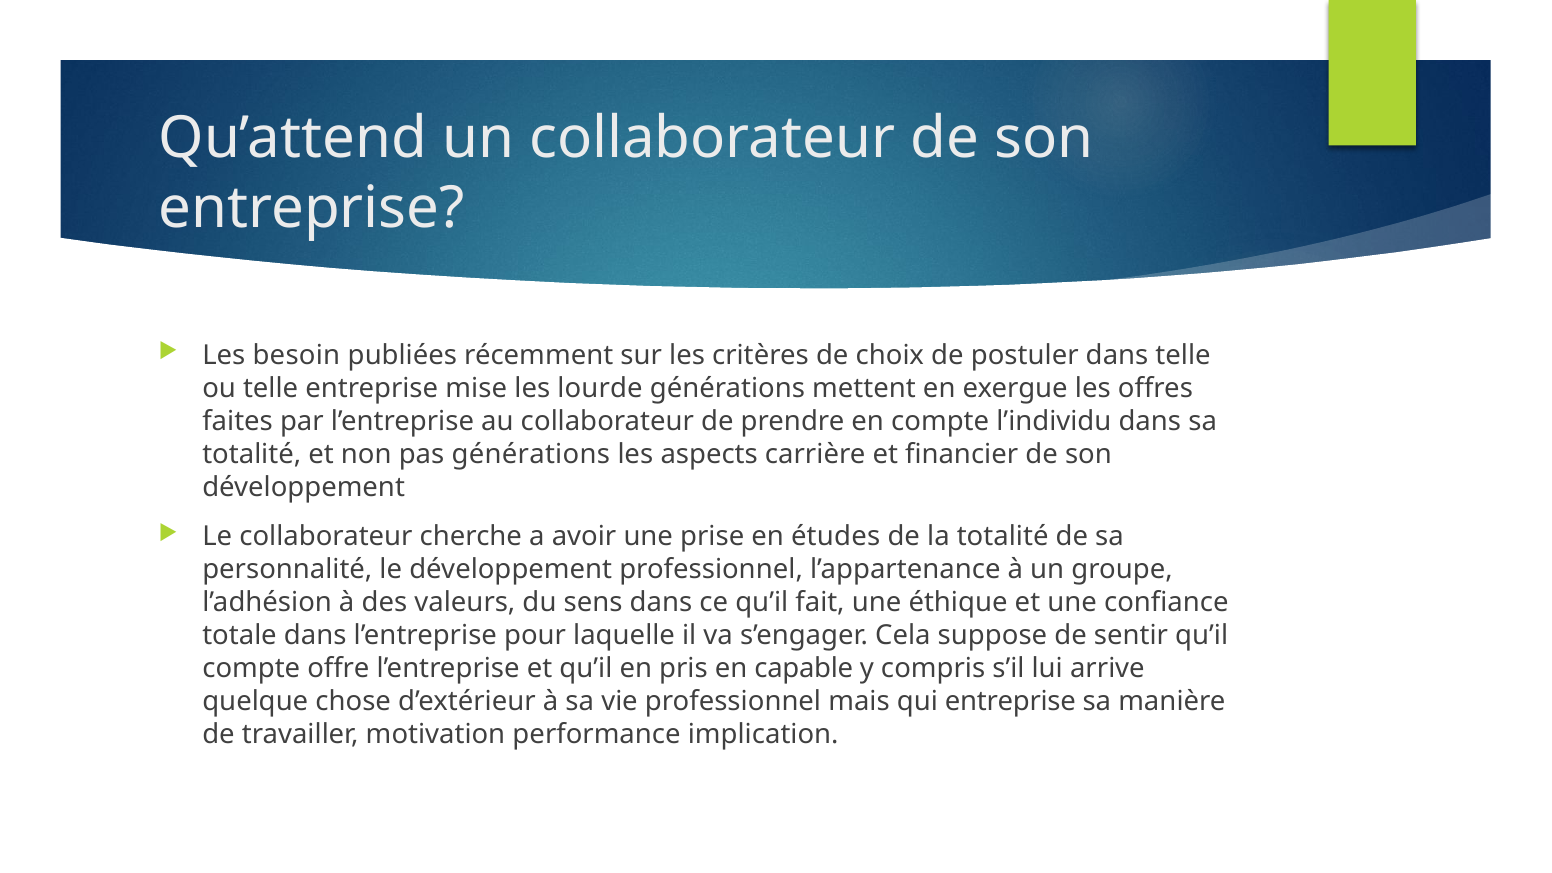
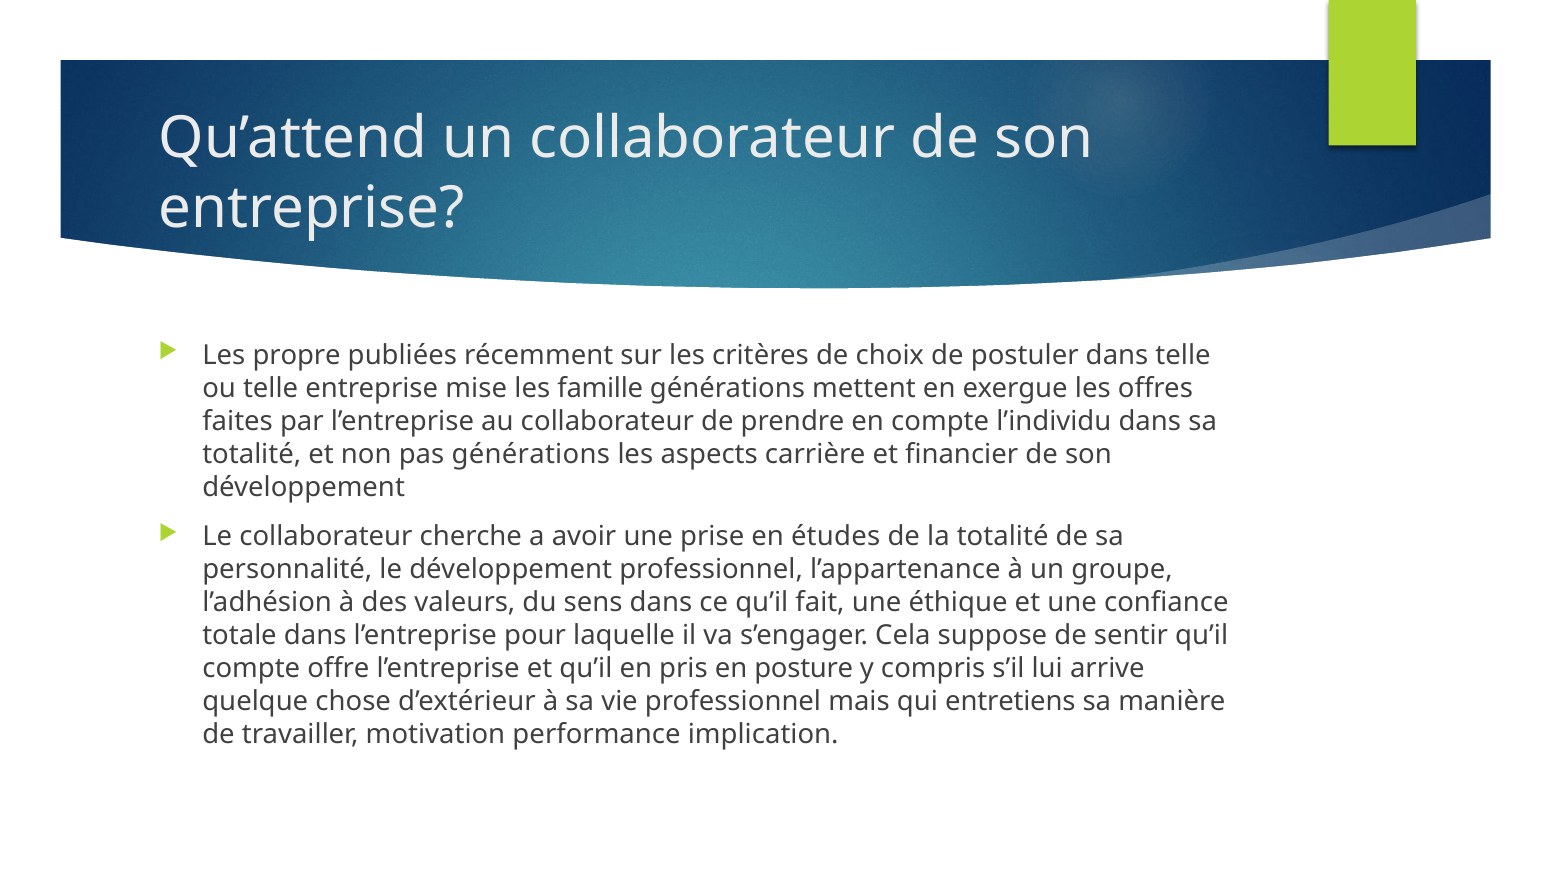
besoin: besoin -> propre
lourde: lourde -> famille
capable: capable -> posture
qui entreprise: entreprise -> entretiens
